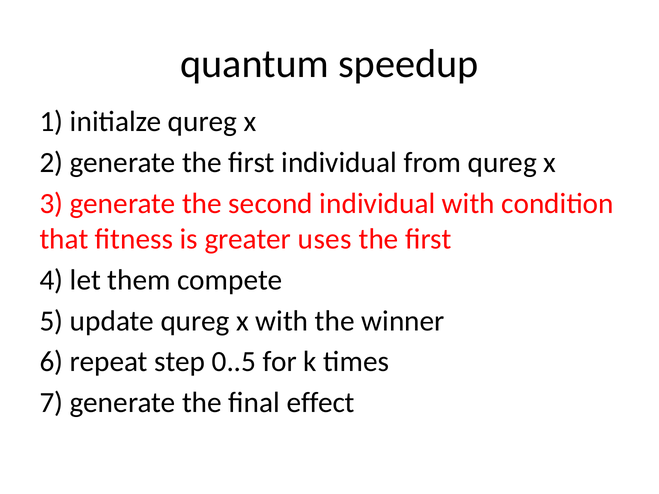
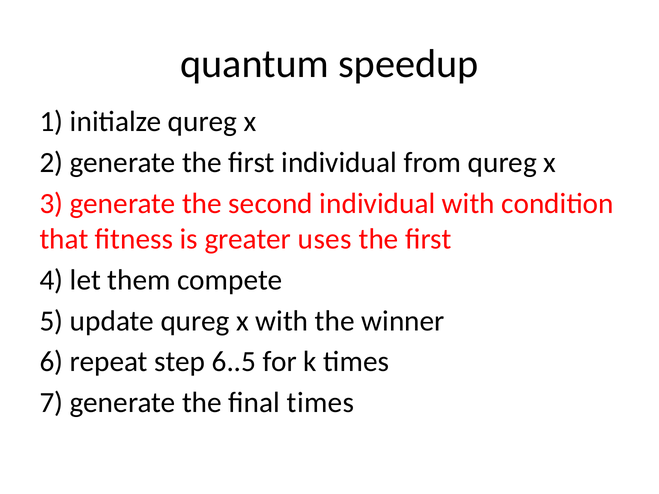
0..5: 0..5 -> 6..5
final effect: effect -> times
